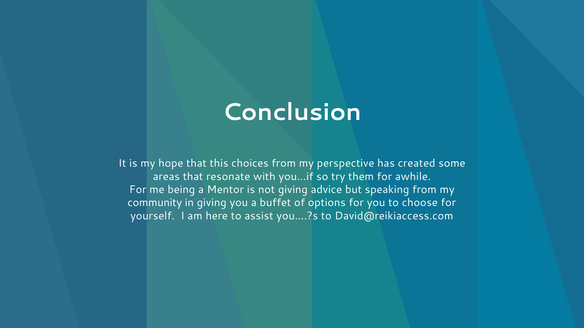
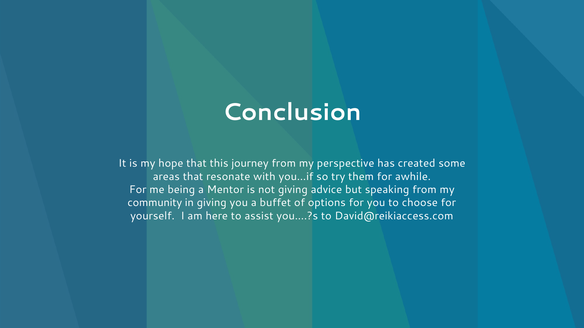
choices: choices -> journey
